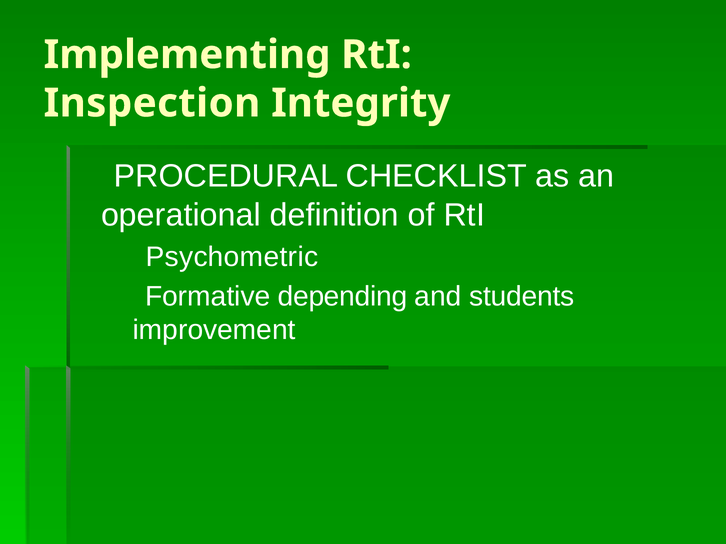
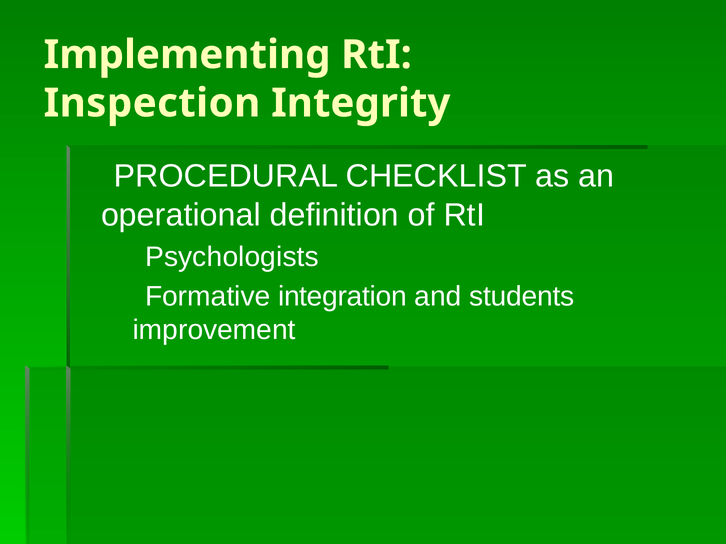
Psychometric: Psychometric -> Psychologists
depending: depending -> integration
